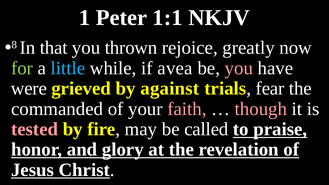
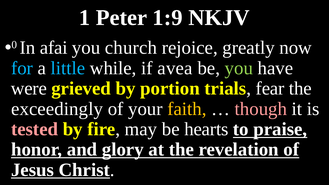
1:1: 1:1 -> 1:9
8: 8 -> 0
that: that -> afai
thrown: thrown -> church
for colour: light green -> light blue
you at (239, 68) colour: pink -> light green
against: against -> portion
commanded: commanded -> exceedingly
faith colour: pink -> yellow
called: called -> hearts
